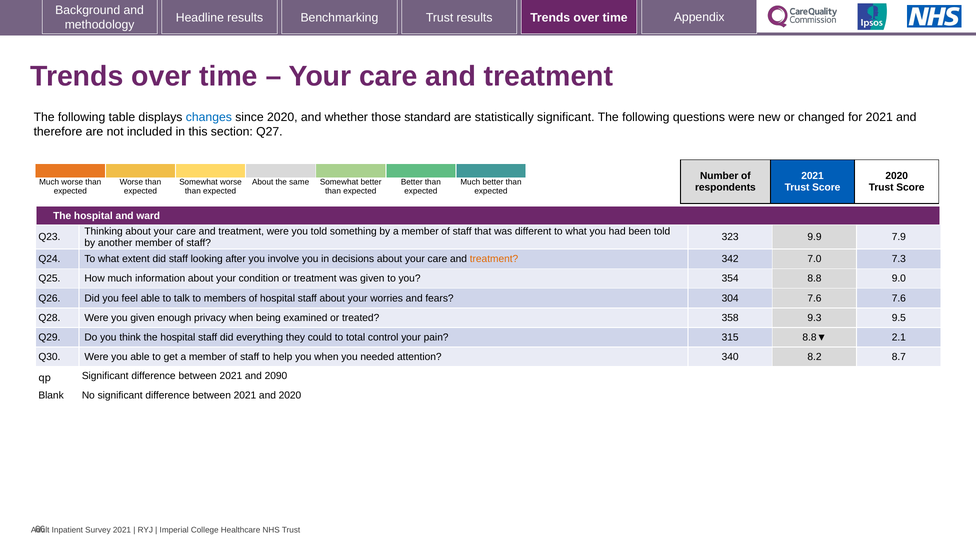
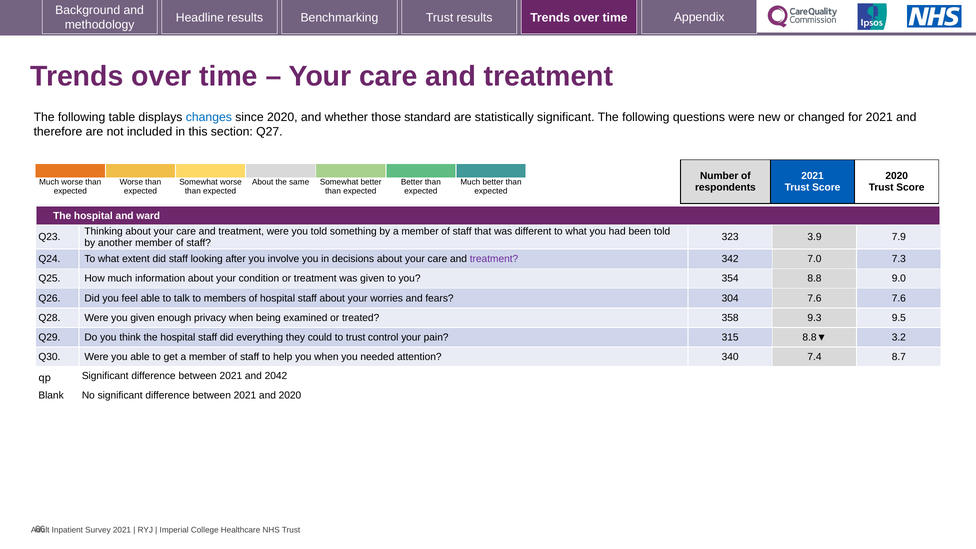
9.9: 9.9 -> 3.9
treatment at (494, 259) colour: orange -> purple
to total: total -> trust
2.1: 2.1 -> 3.2
8.2: 8.2 -> 7.4
2090: 2090 -> 2042
